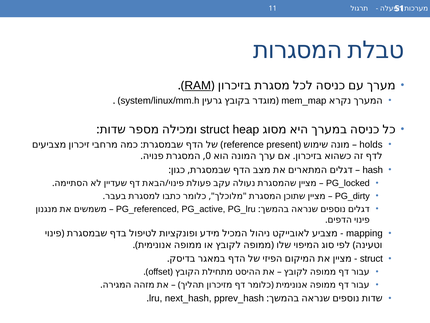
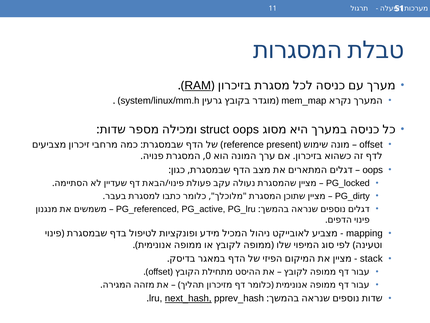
struct heap: heap -> oops
holds at (371, 144): holds -> offset
hash at (373, 170): hash -> oops
struct at (371, 258): struct -> stack
next_hash underline: none -> present
